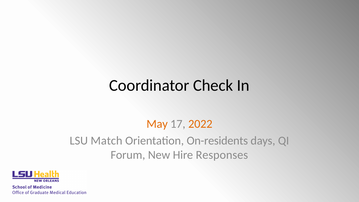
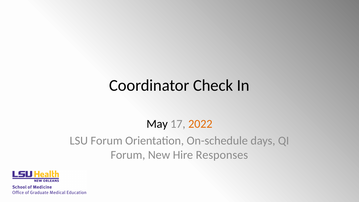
May colour: orange -> black
LSU Match: Match -> Forum
On-residents: On-residents -> On-schedule
